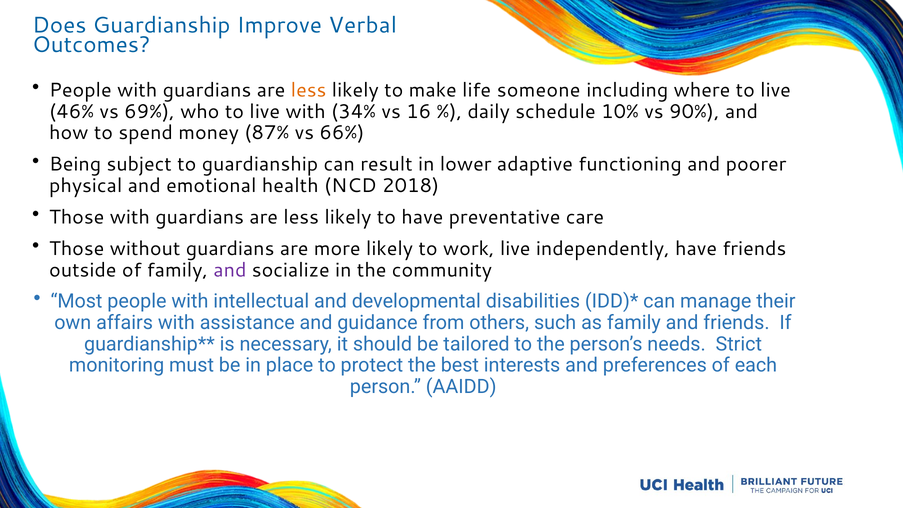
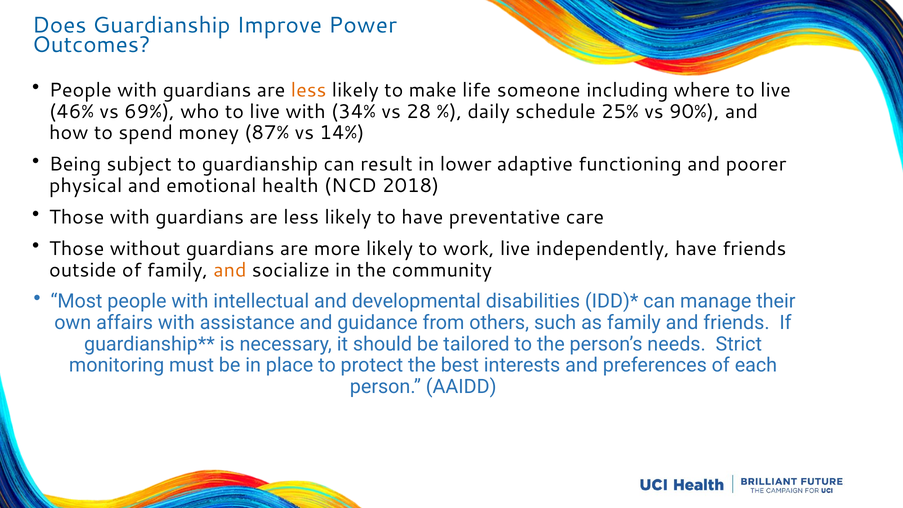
Verbal: Verbal -> Power
16: 16 -> 28
10%: 10% -> 25%
66%: 66% -> 14%
and at (230, 270) colour: purple -> orange
